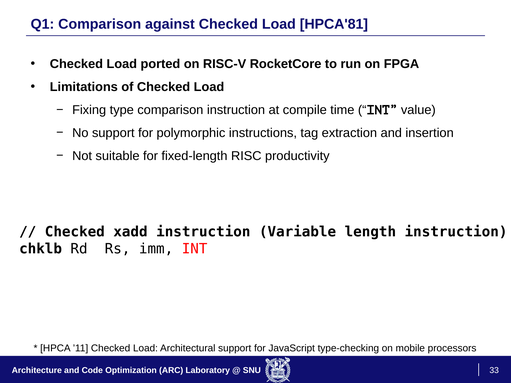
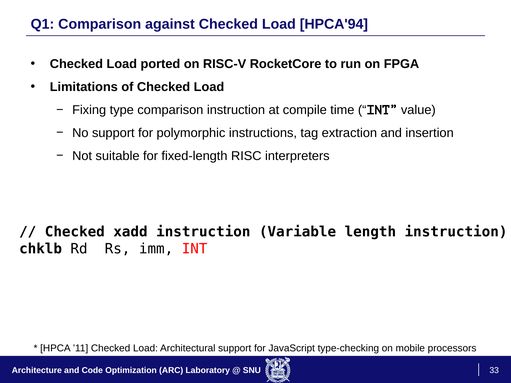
HPCA'81: HPCA'81 -> HPCA'94
productivity: productivity -> interpreters
